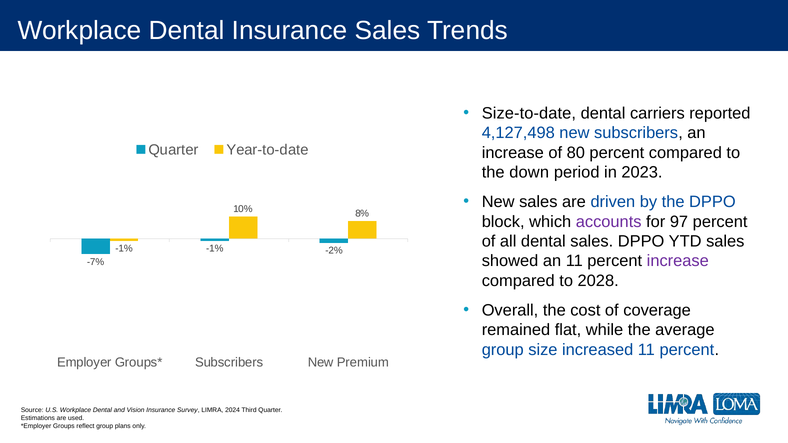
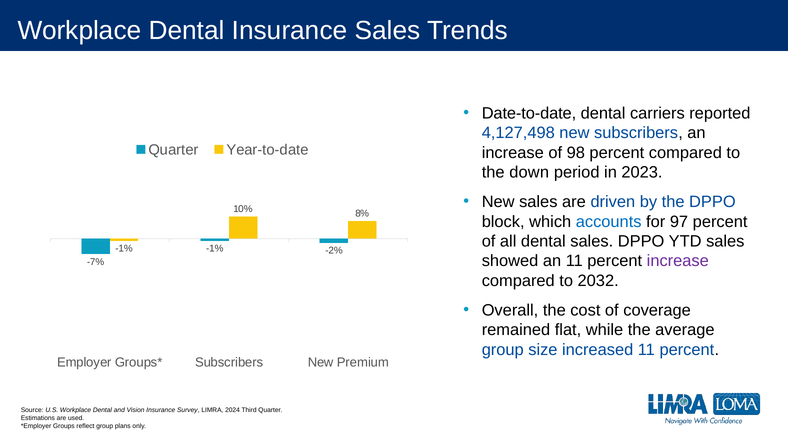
Size-to-date: Size-to-date -> Date-to-date
80: 80 -> 98
accounts colour: purple -> blue
2028: 2028 -> 2032
